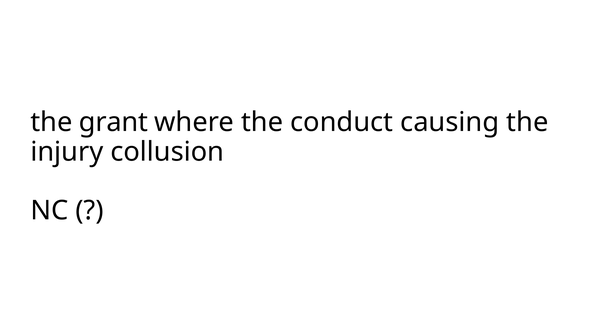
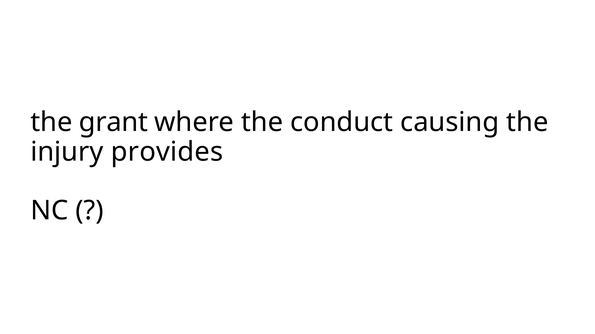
collusion: collusion -> provides
